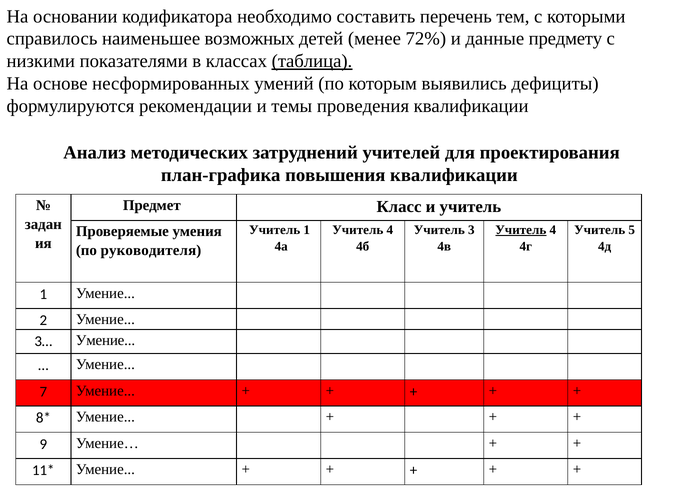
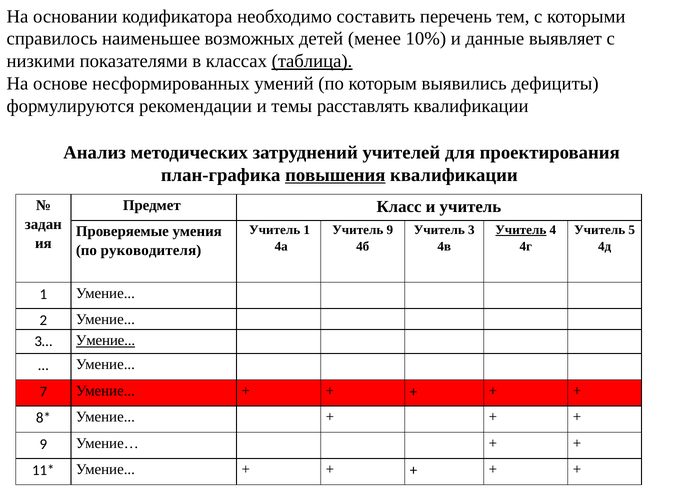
72%: 72% -> 10%
предмету: предмету -> выявляет
проведения: проведения -> расставлять
повышения underline: none -> present
4 at (390, 230): 4 -> 9
Умение at (105, 341) underline: none -> present
